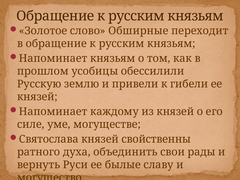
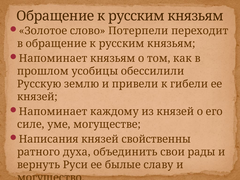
Обширные: Обширные -> Потерпели
Святослава: Святослава -> Написания
